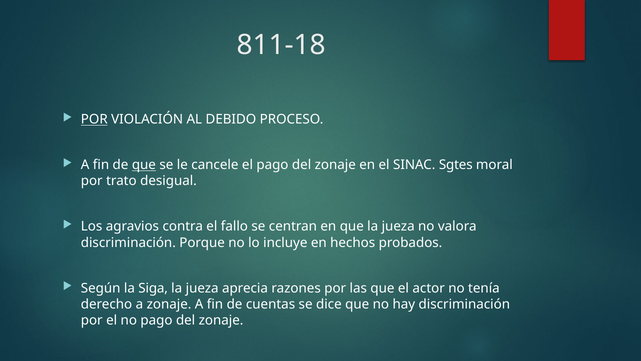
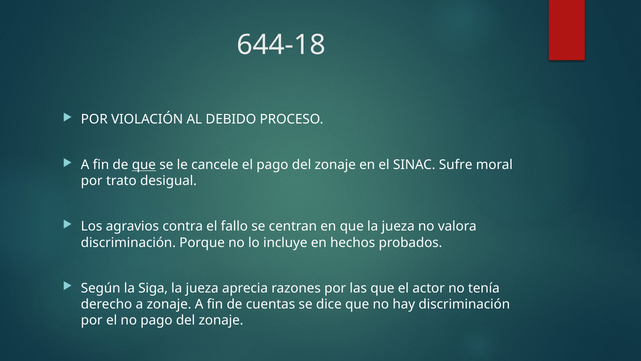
811-18: 811-18 -> 644-18
POR at (94, 119) underline: present -> none
Sgtes: Sgtes -> Sufre
